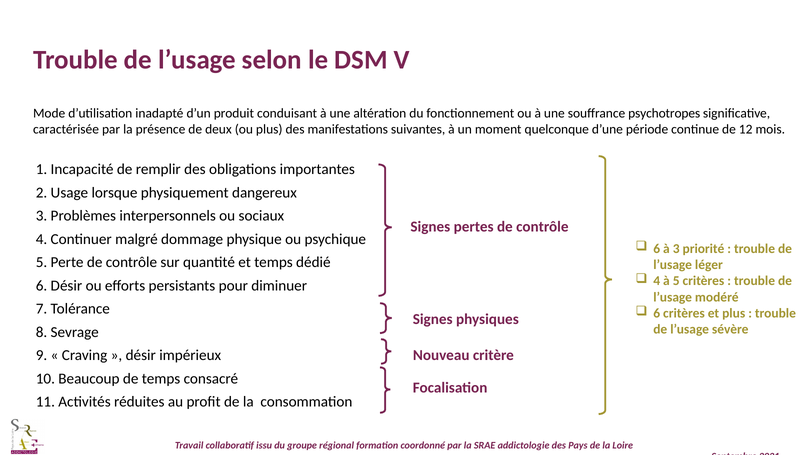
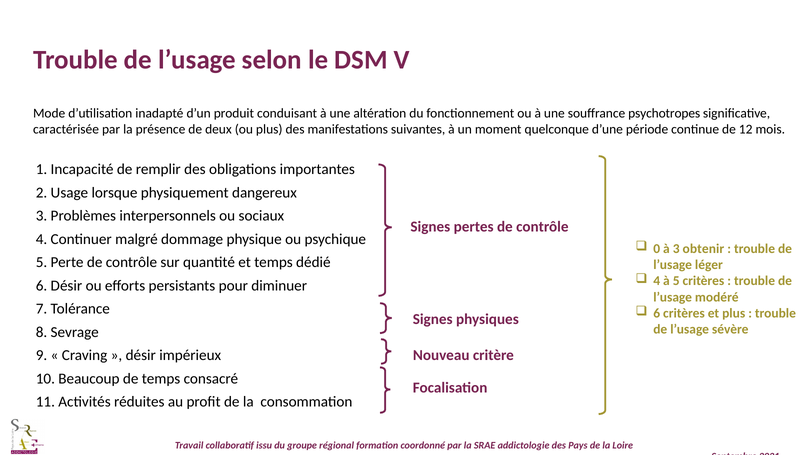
6 at (657, 249): 6 -> 0
priorité: priorité -> obtenir
